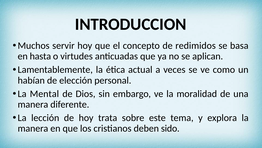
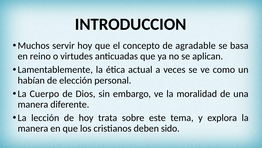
redimidos: redimidos -> agradable
hasta: hasta -> reino
Mental: Mental -> Cuerpo
